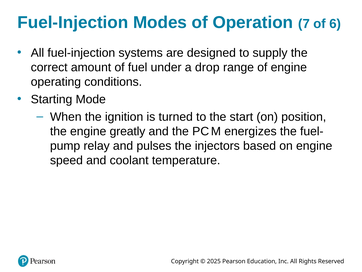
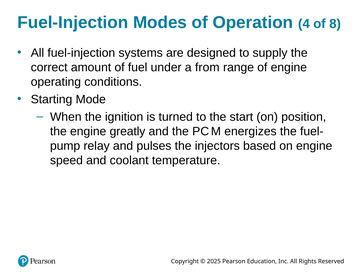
7: 7 -> 4
6: 6 -> 8
drop: drop -> from
